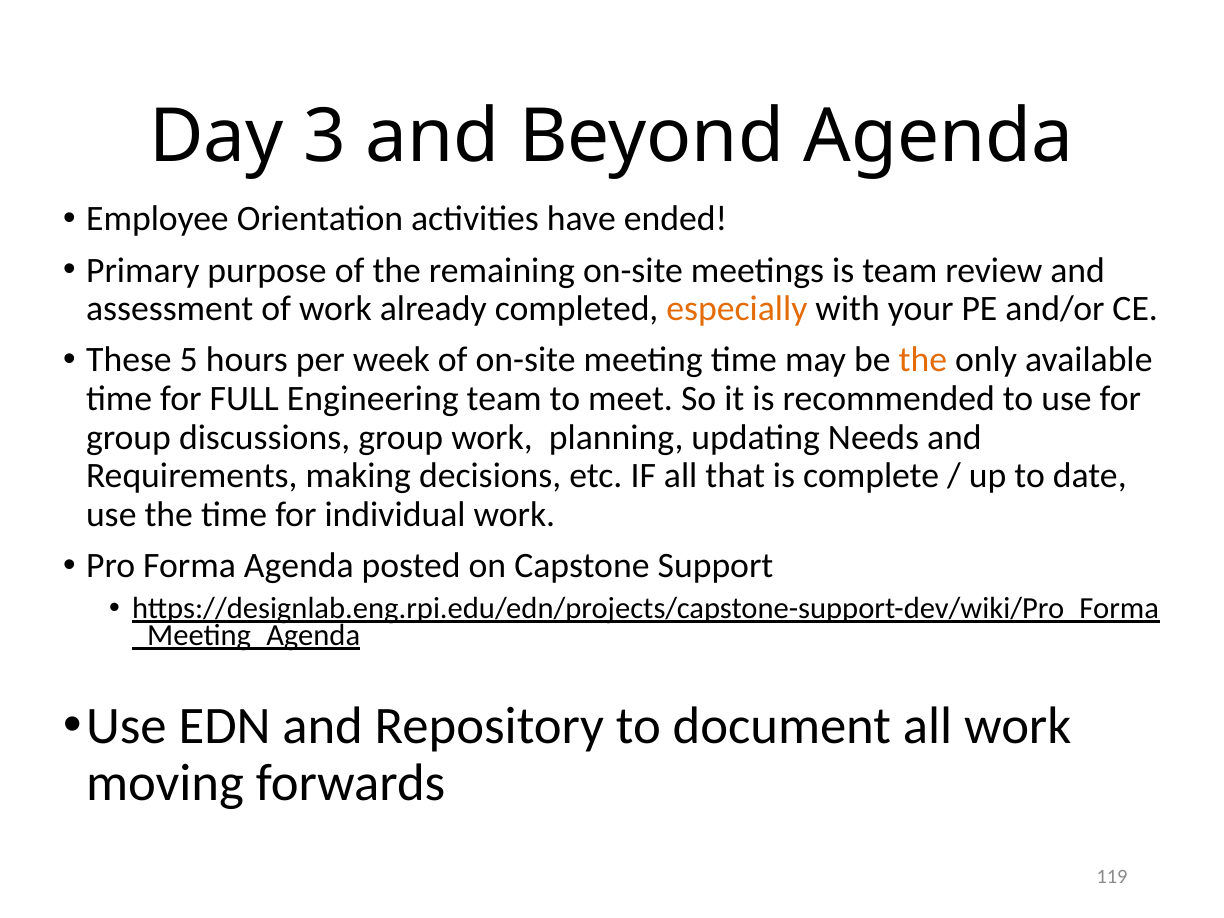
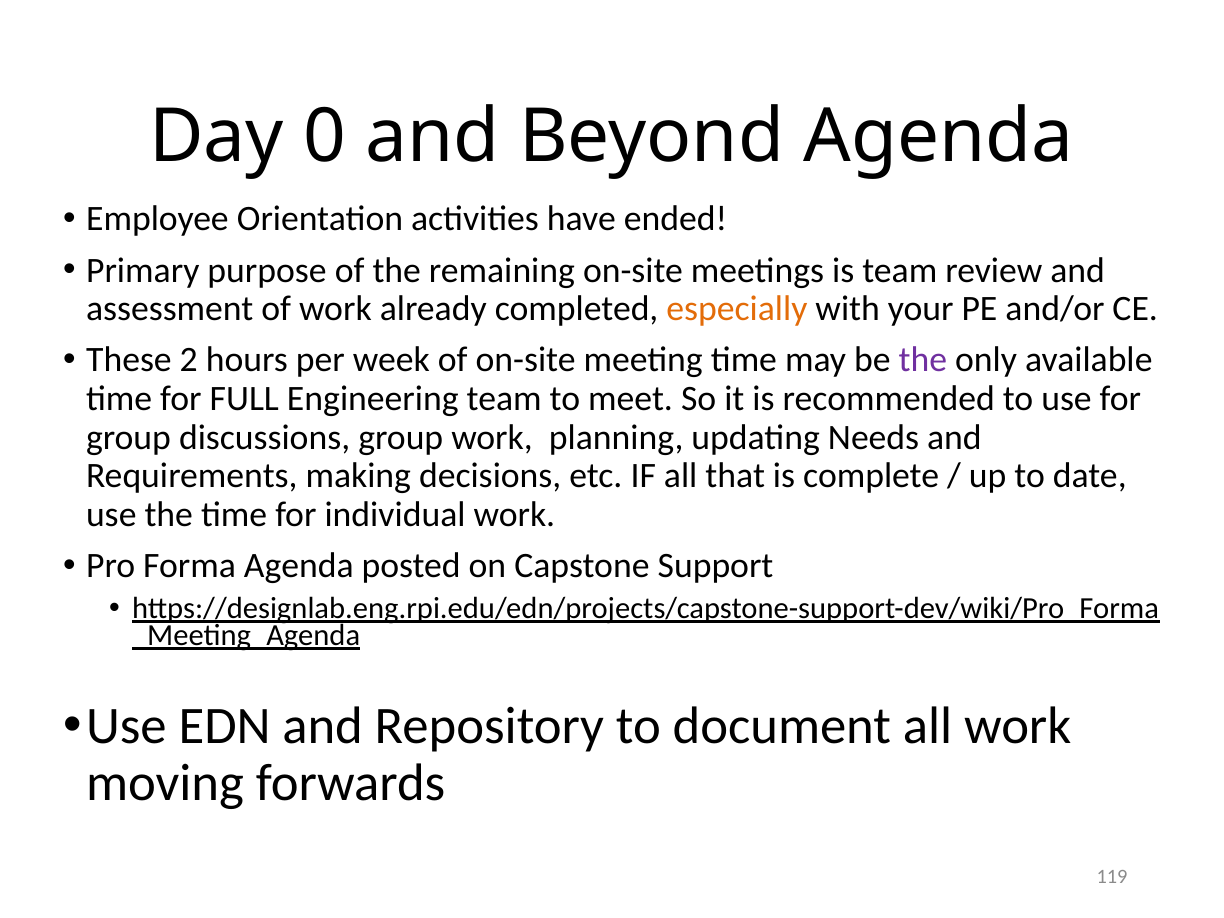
3: 3 -> 0
5: 5 -> 2
the at (923, 360) colour: orange -> purple
